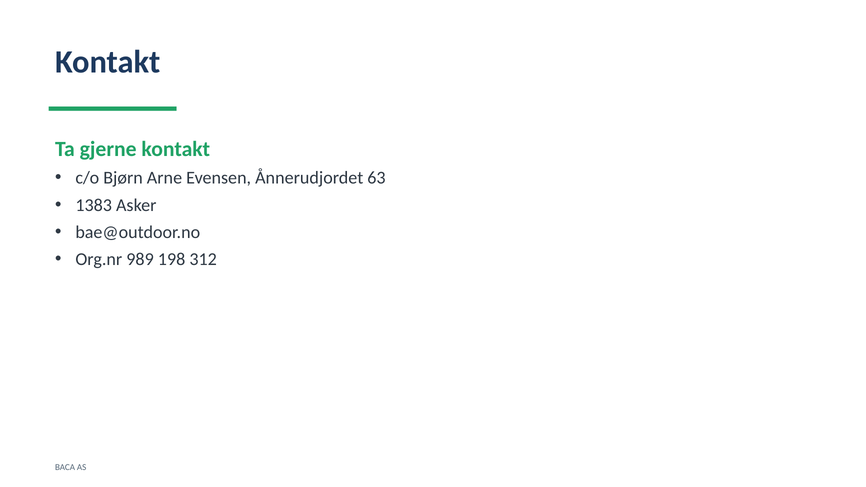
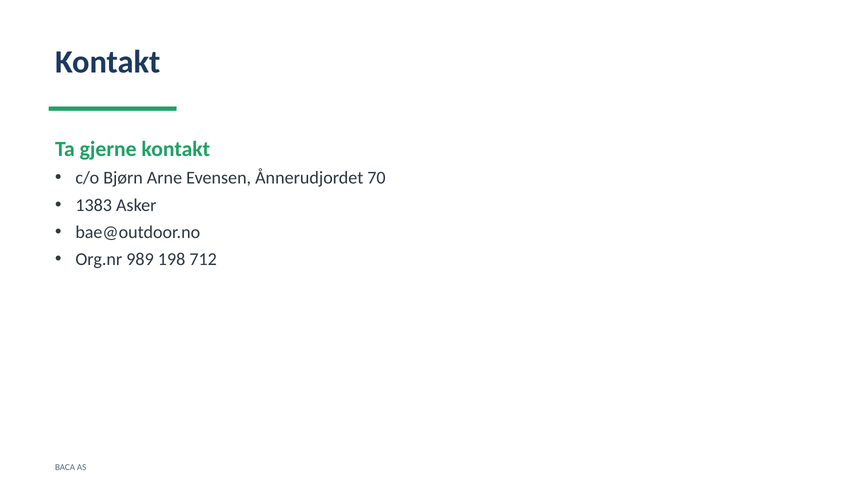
63: 63 -> 70
312: 312 -> 712
